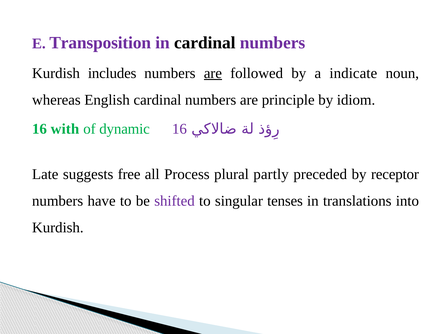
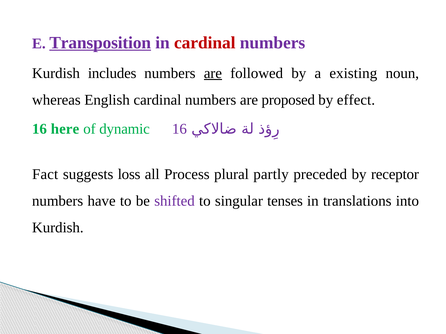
Transposition underline: none -> present
cardinal at (205, 43) colour: black -> red
indicate: indicate -> existing
principle: principle -> proposed
idiom: idiom -> effect
with: with -> here
Late: Late -> Fact
free: free -> loss
